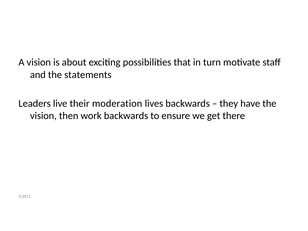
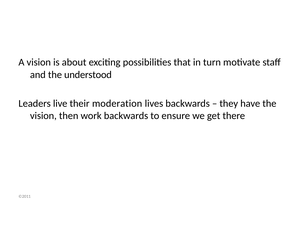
statements: statements -> understood
